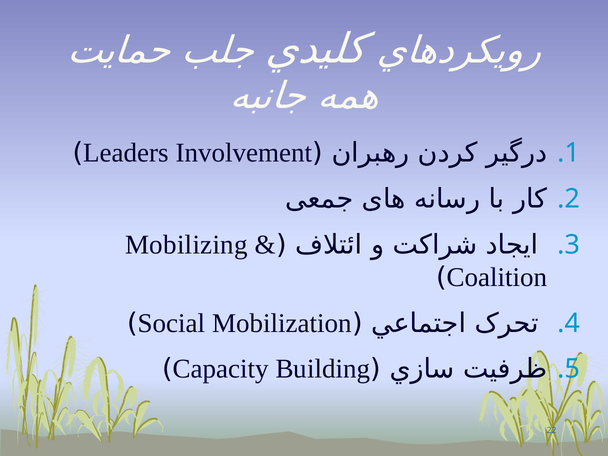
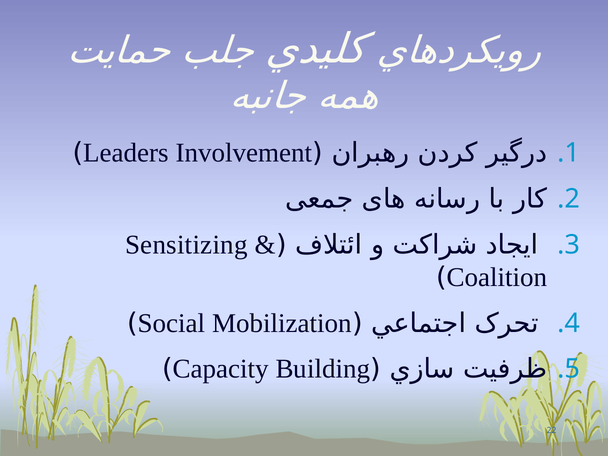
Mobilizing: Mobilizing -> Sensitizing
